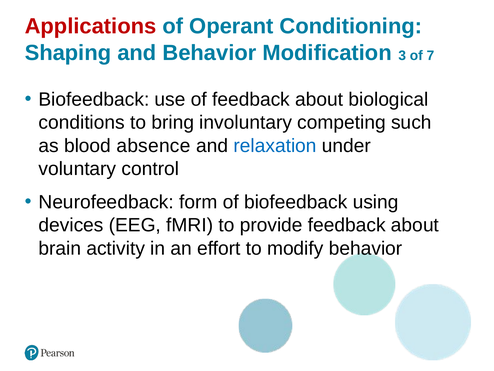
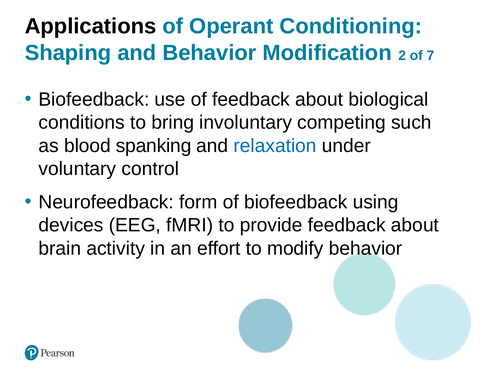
Applications colour: red -> black
3: 3 -> 2
absence: absence -> spanking
